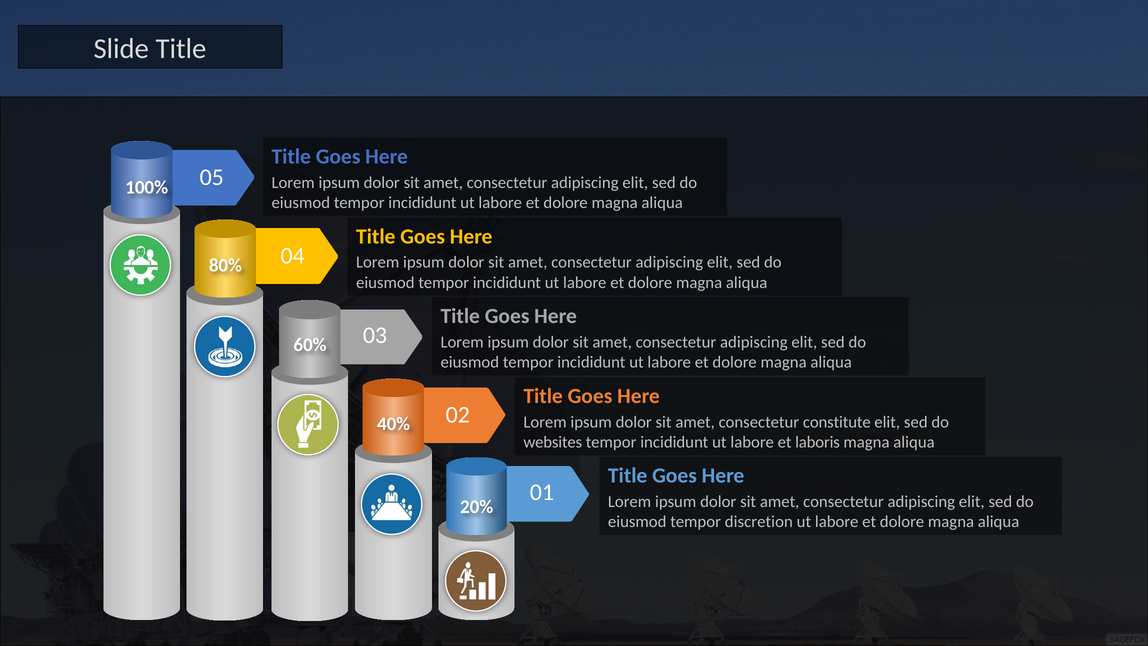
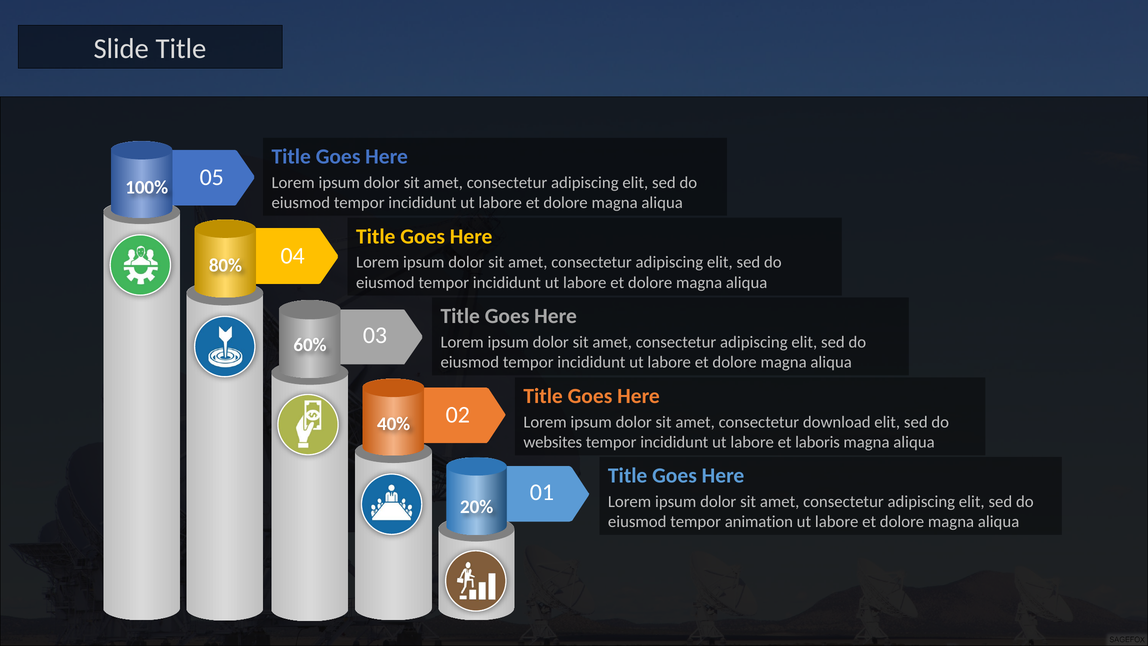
constitute: constitute -> download
discretion: discretion -> animation
